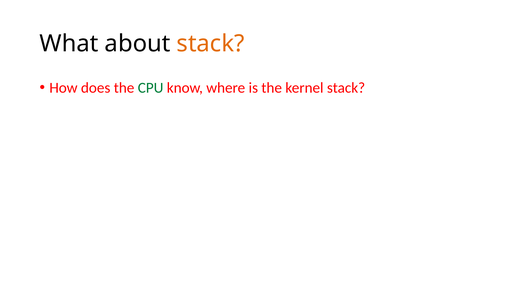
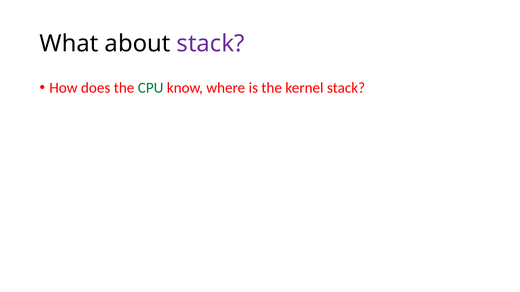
stack at (211, 44) colour: orange -> purple
